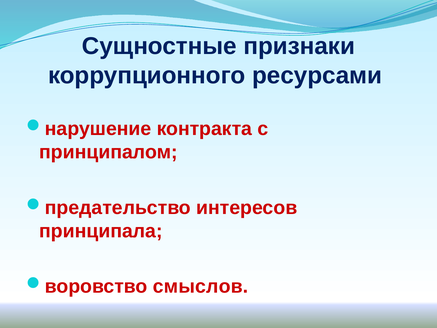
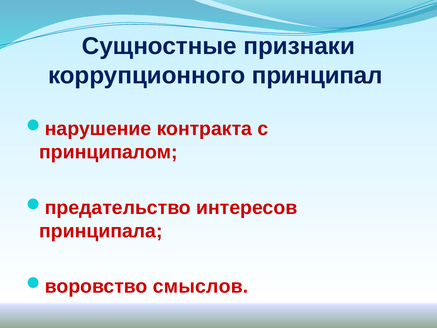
ресурсами: ресурсами -> принципал
